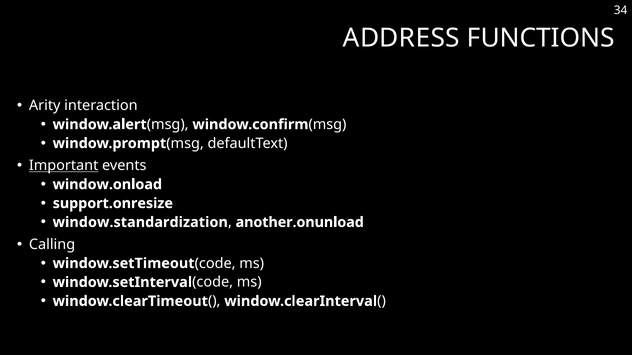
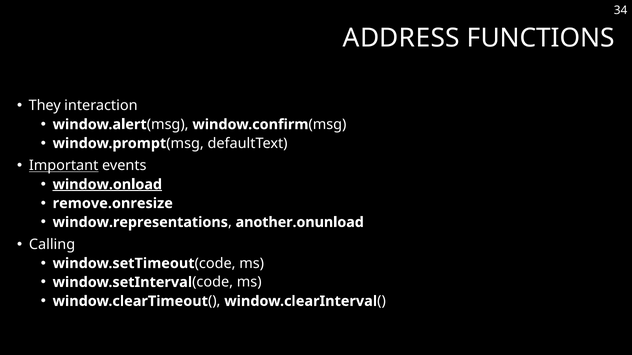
Arity: Arity -> They
window.onload underline: none -> present
support.onresize: support.onresize -> remove.onresize
window.standardization: window.standardization -> window.representations
